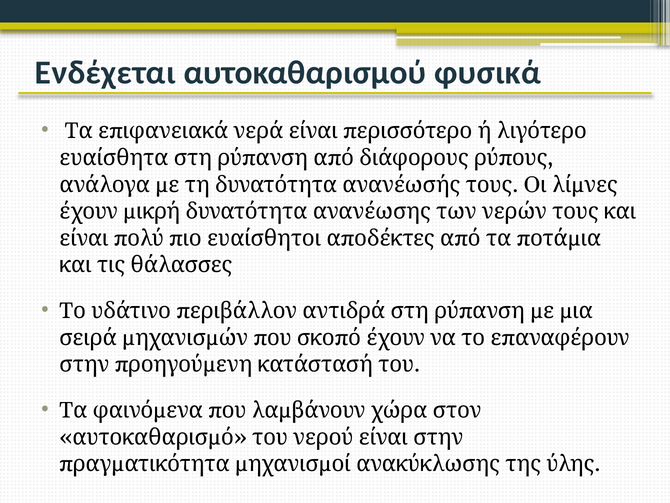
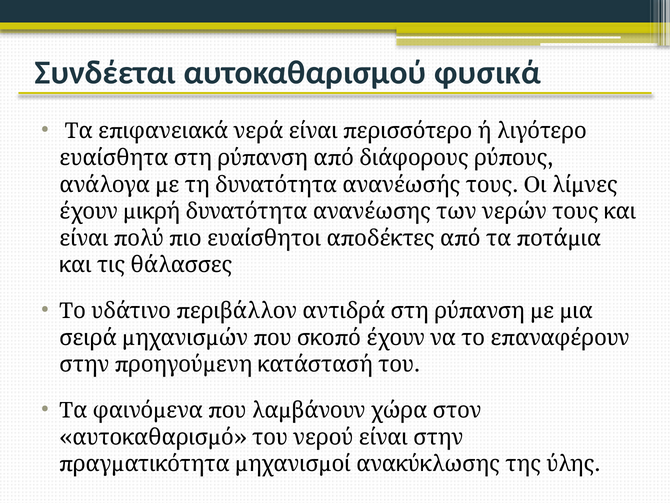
Ενδέχεται: Ενδέχεται -> Συνδέεται
